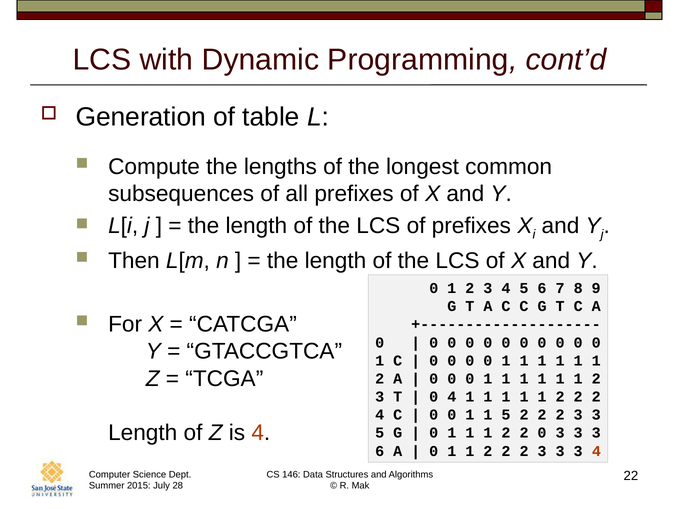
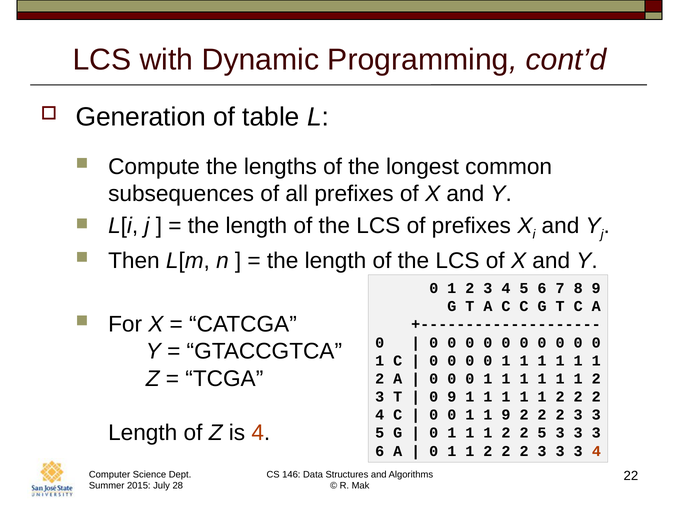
0 4: 4 -> 9
1 5: 5 -> 9
2 0: 0 -> 5
